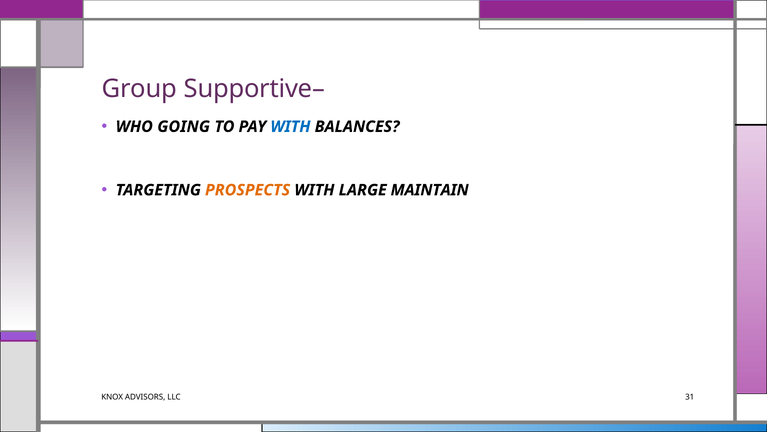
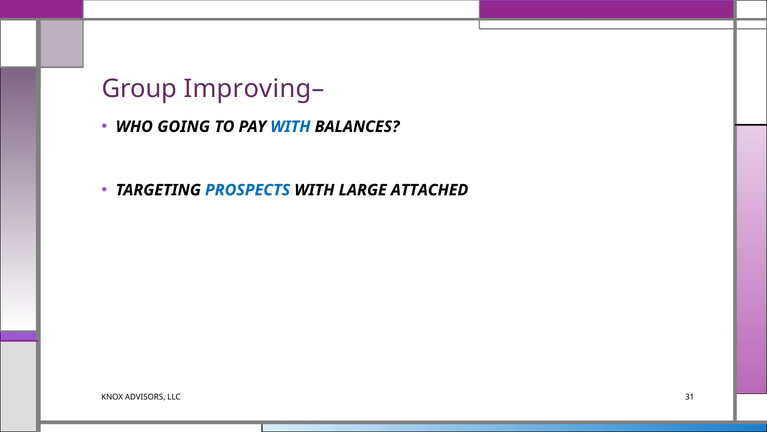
Supportive–: Supportive– -> Improving–
PROSPECTS colour: orange -> blue
MAINTAIN: MAINTAIN -> ATTACHED
